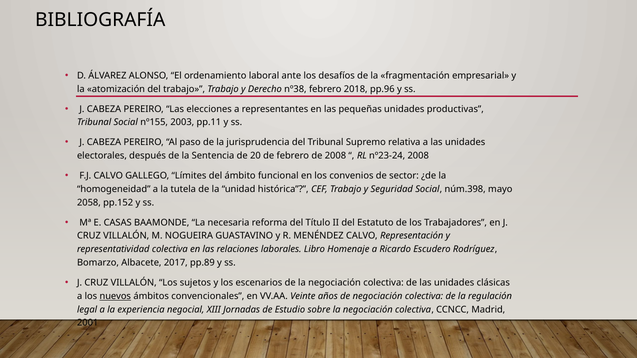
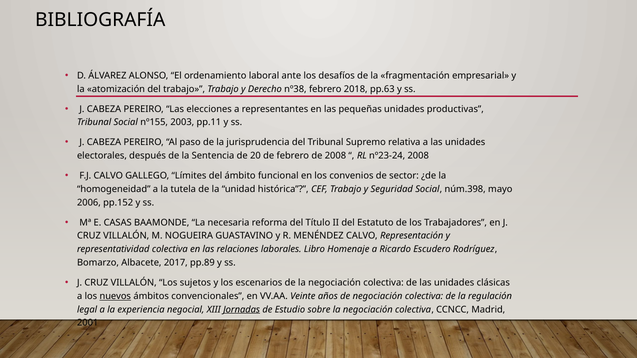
pp.96: pp.96 -> pp.63
2058: 2058 -> 2006
Jornadas underline: none -> present
